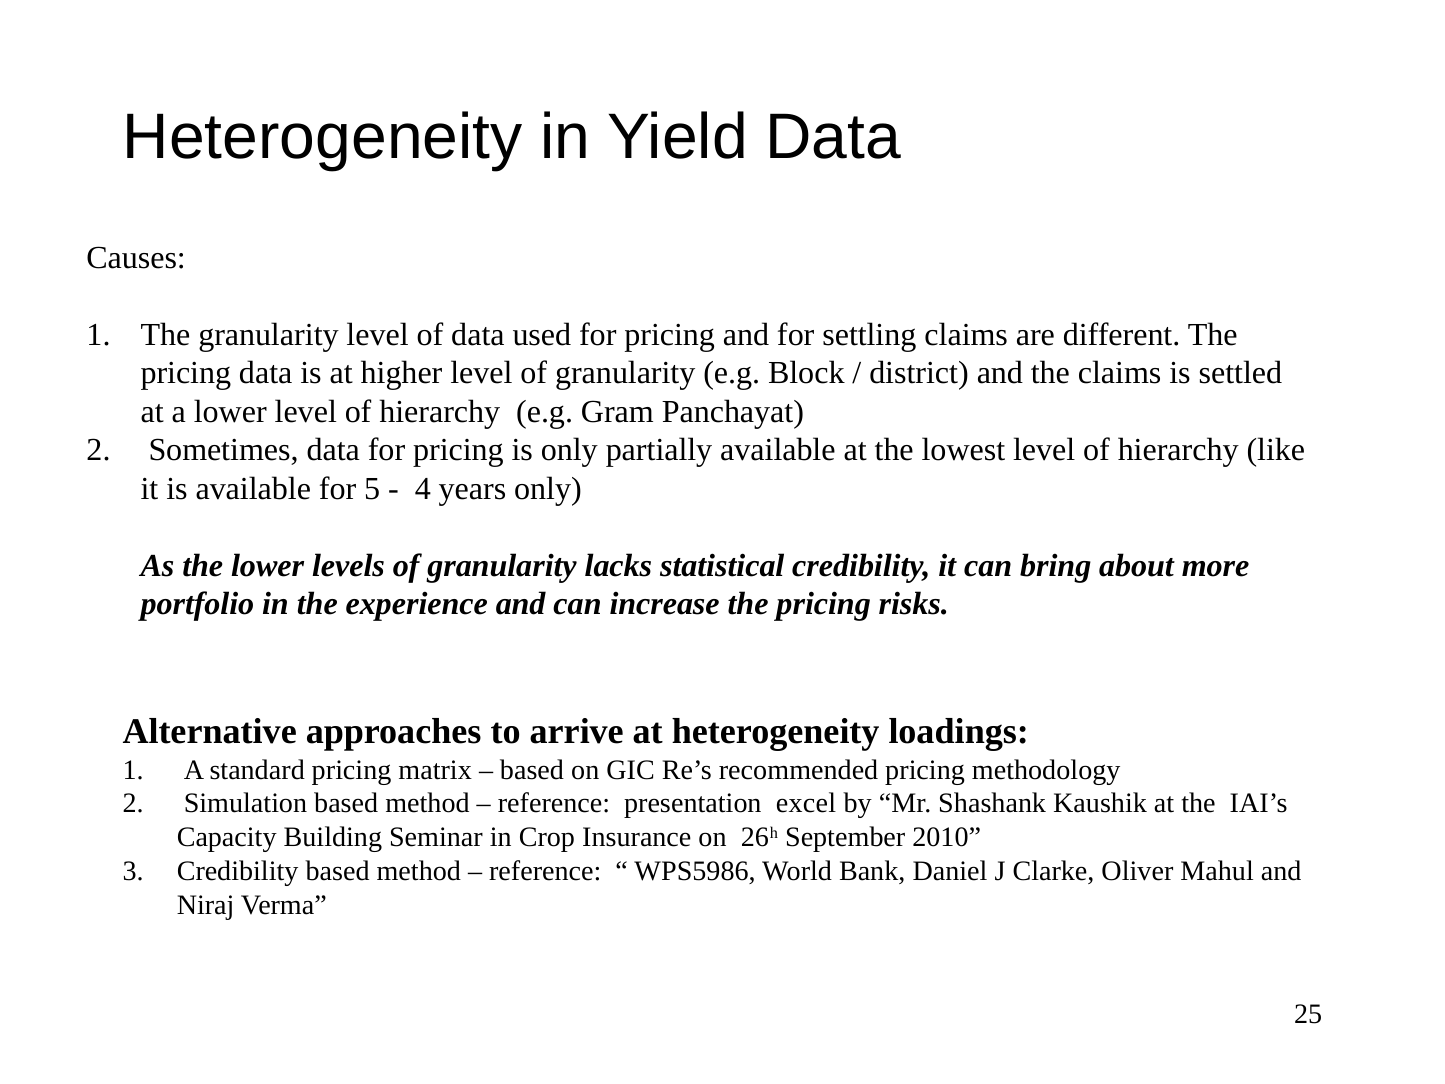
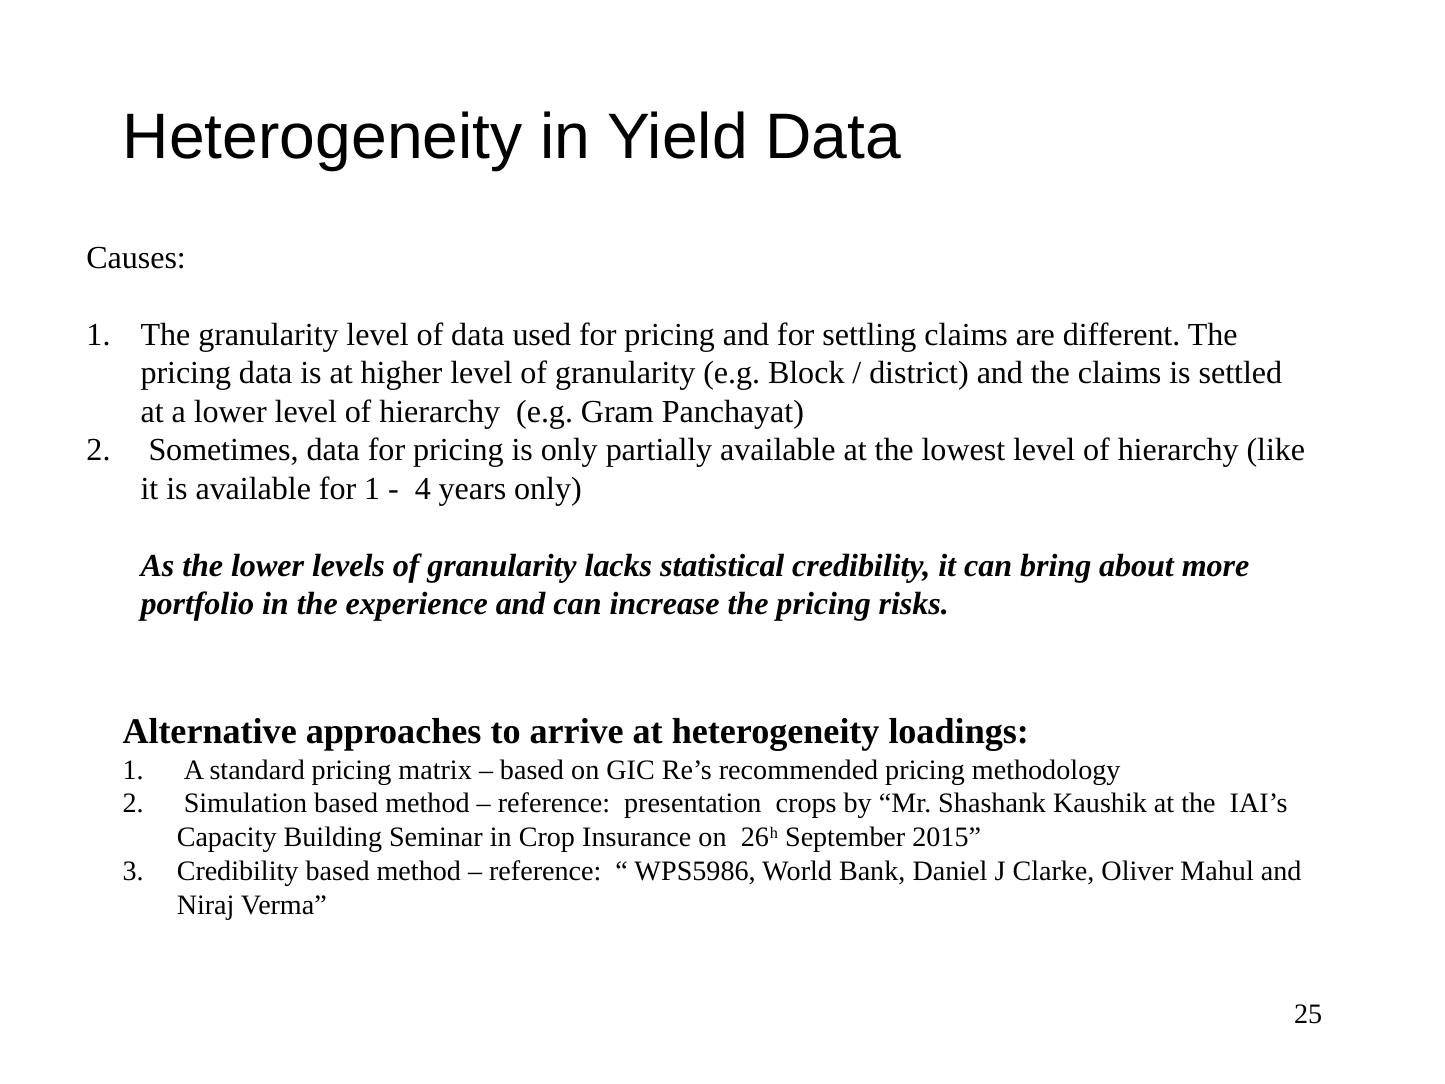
for 5: 5 -> 1
excel: excel -> crops
2010: 2010 -> 2015
